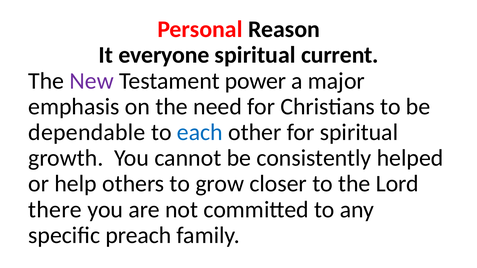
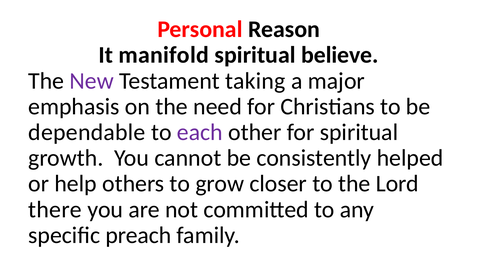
everyone: everyone -> manifold
current: current -> believe
power: power -> taking
each colour: blue -> purple
